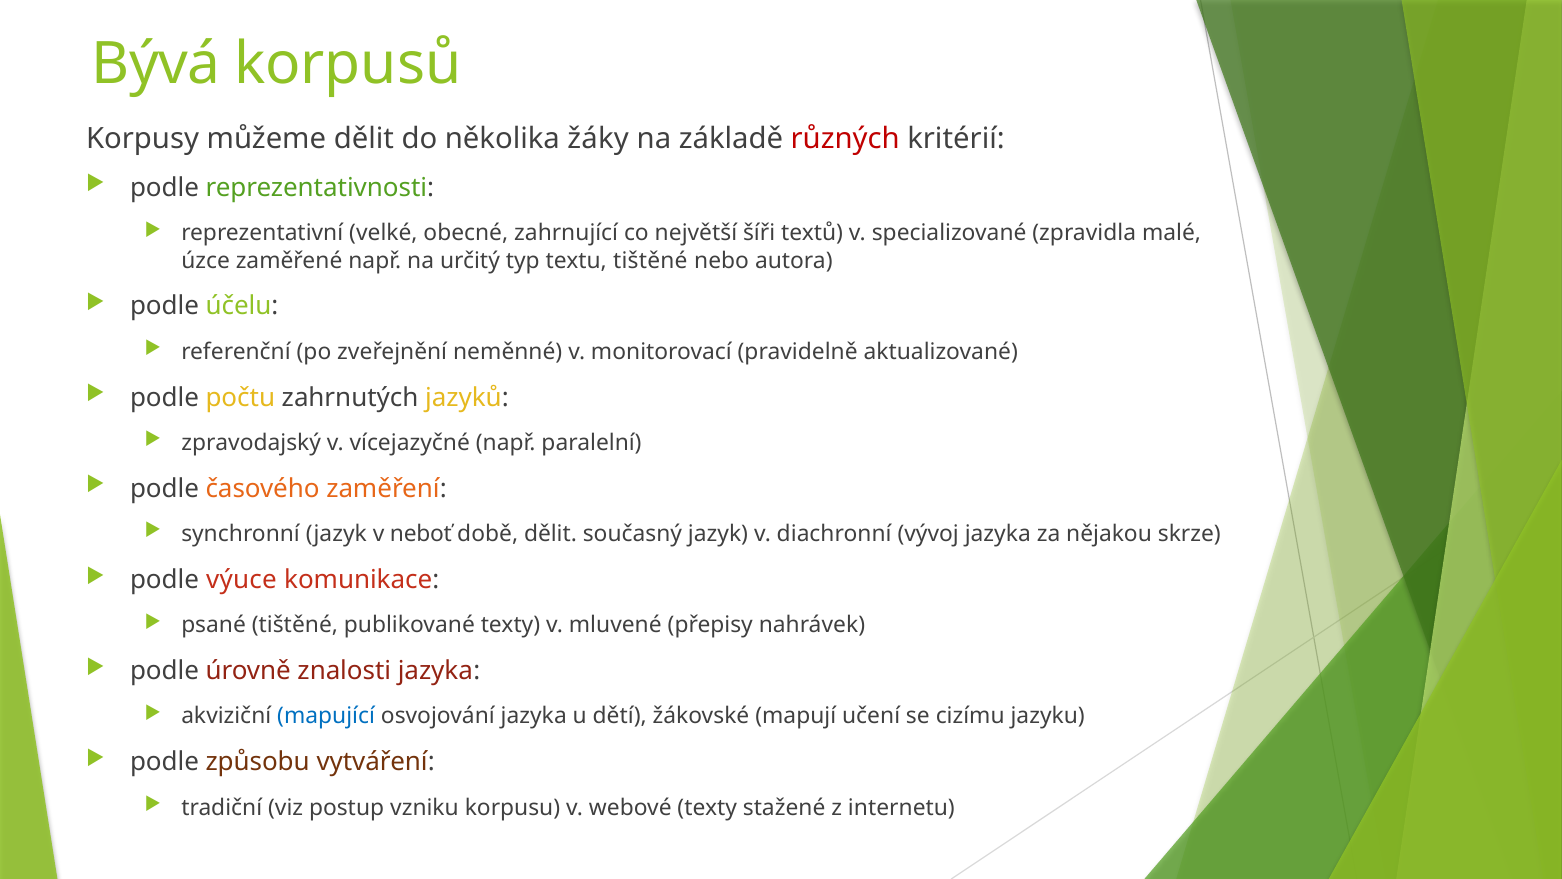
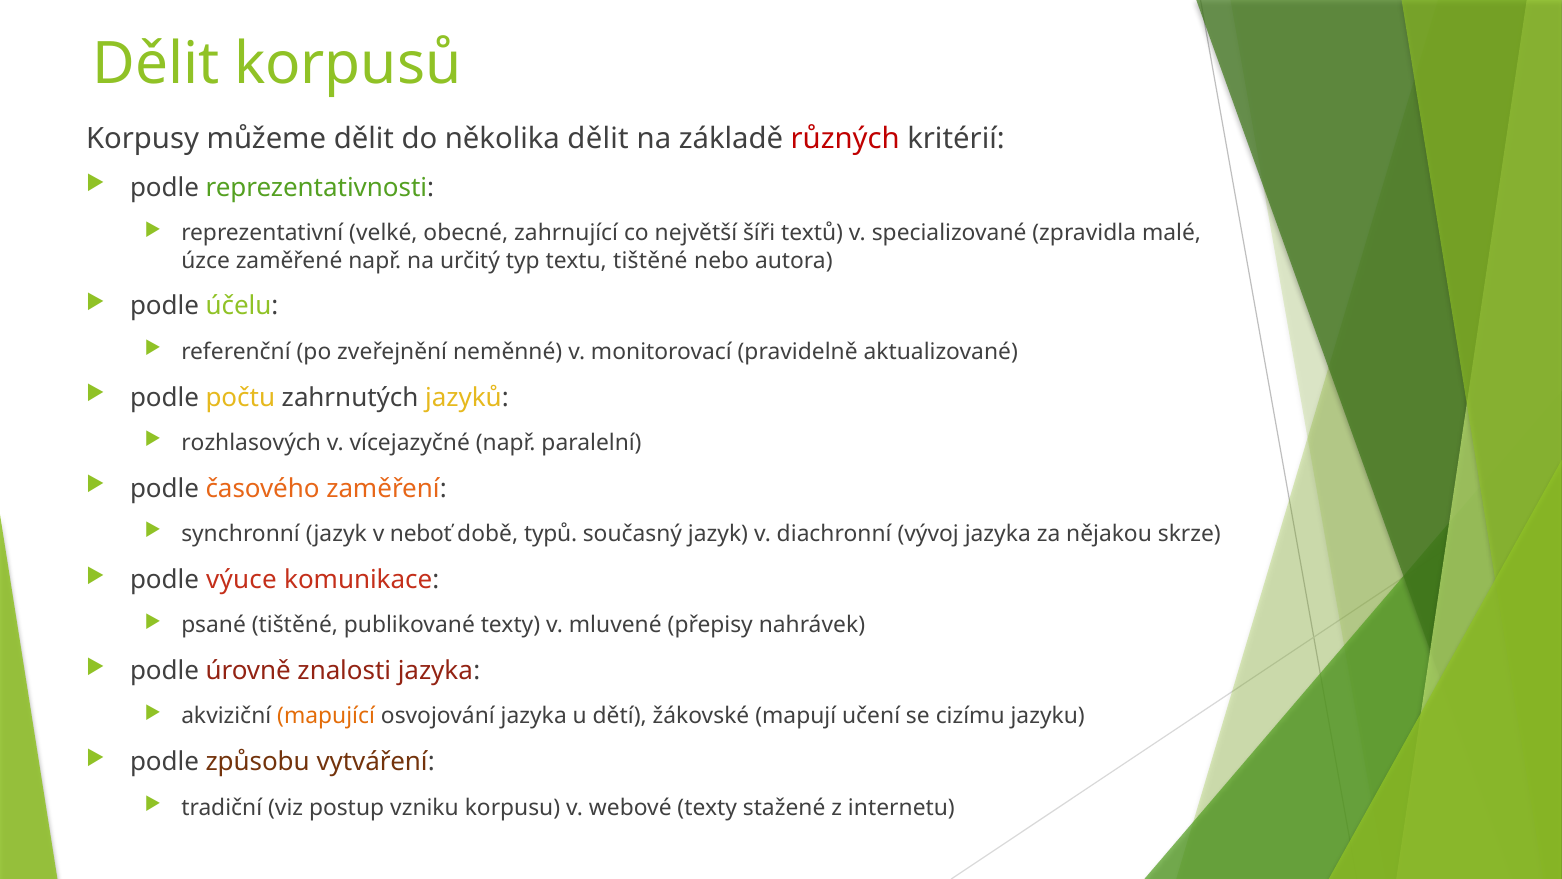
Bývá at (156, 64): Bývá -> Dělit
několika žáky: žáky -> dělit
zpravodajský: zpravodajský -> rozhlasových
době dělit: dělit -> typů
mapující colour: blue -> orange
